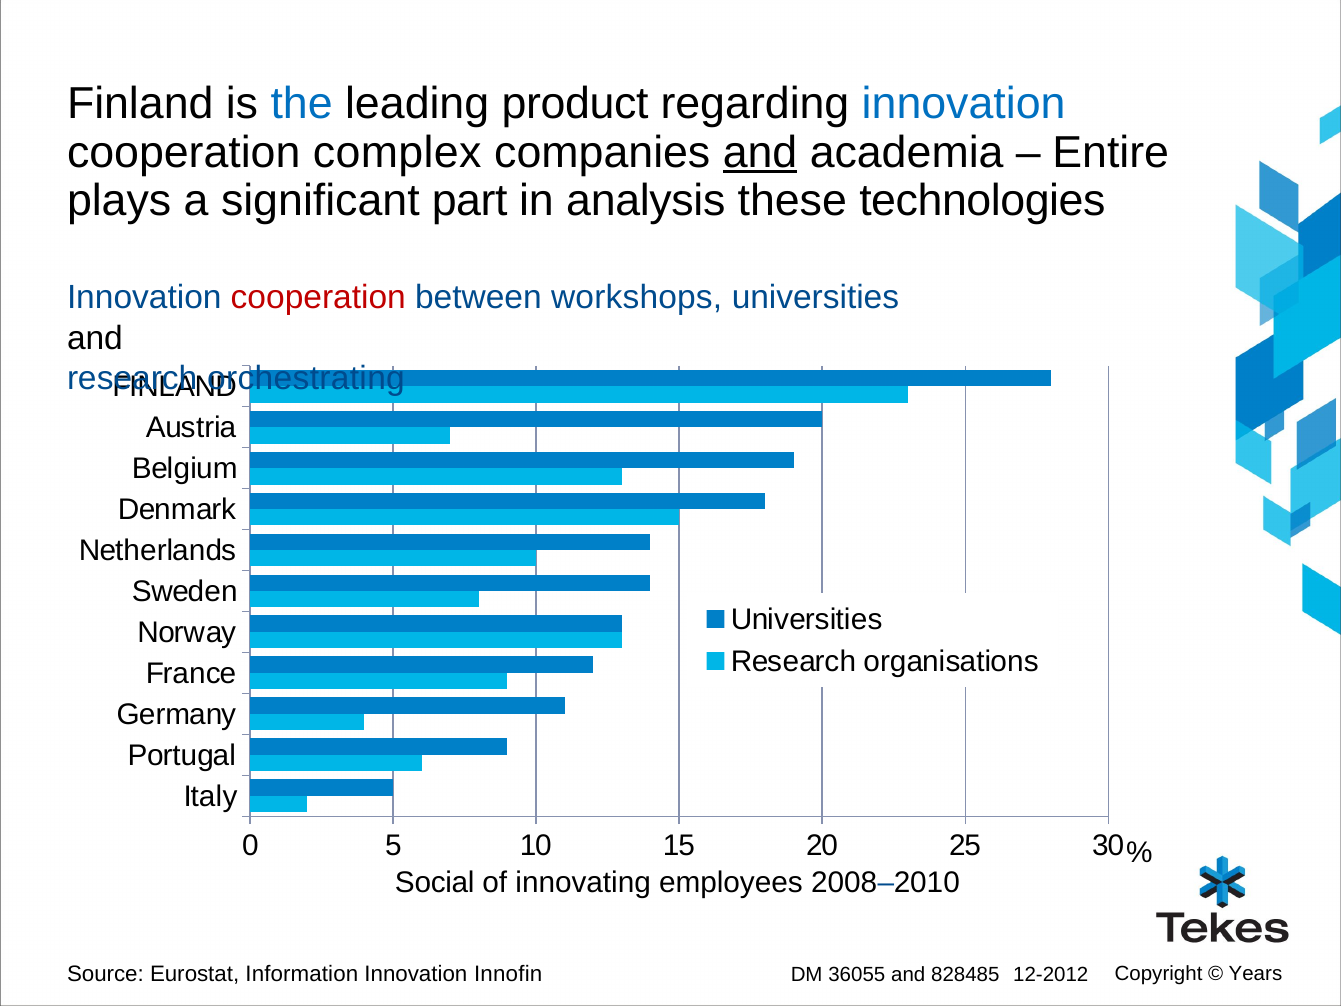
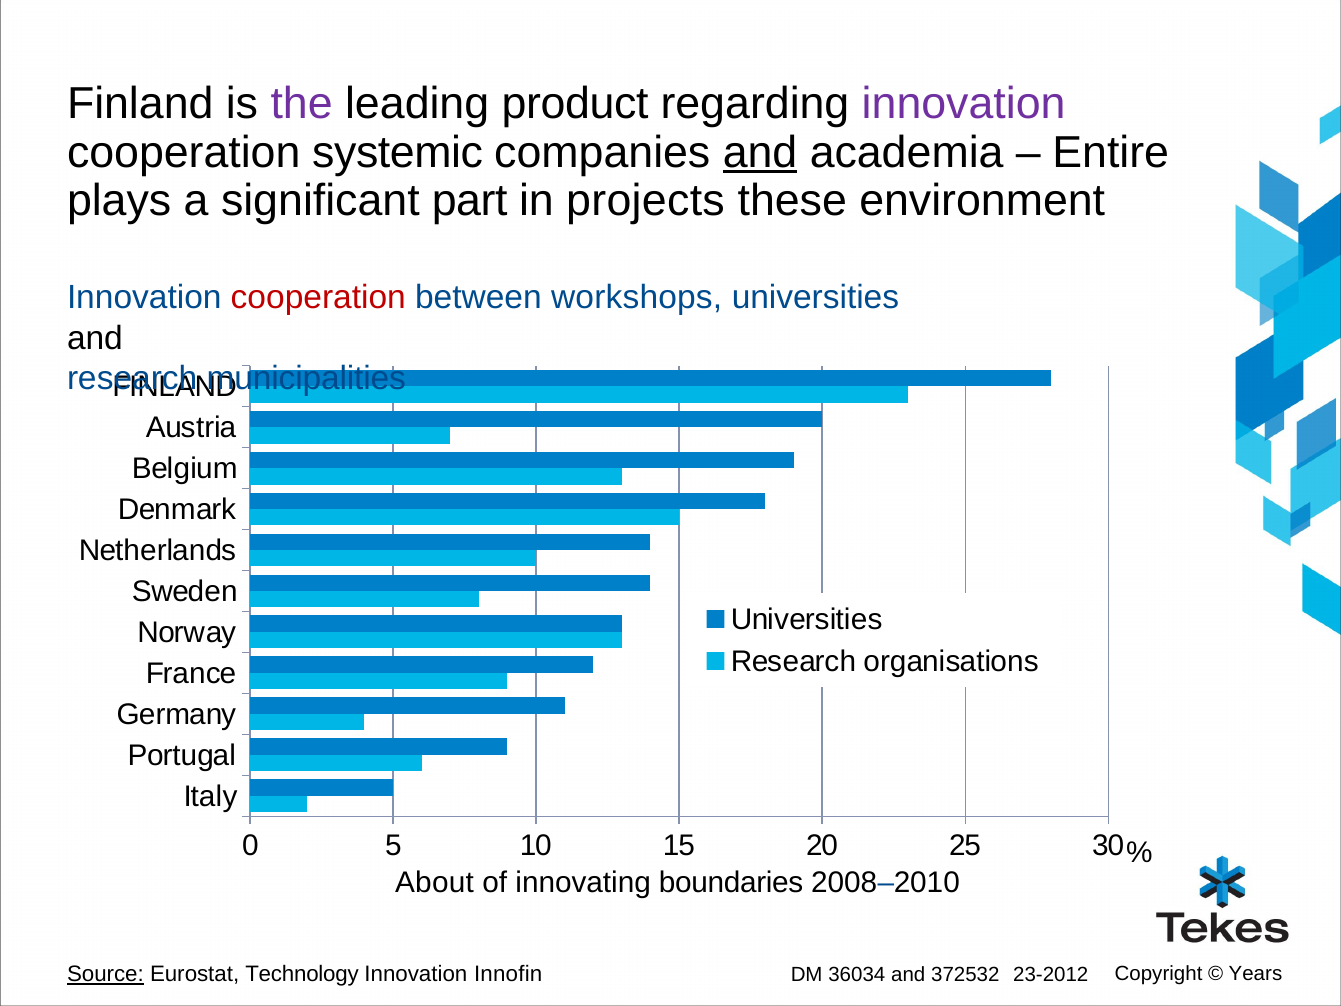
the colour: blue -> purple
innovation at (964, 104) colour: blue -> purple
complex: complex -> systemic
analysis: analysis -> projects
technologies: technologies -> environment
orchestrating: orchestrating -> municipalities
Social: Social -> About
employees: employees -> boundaries
Source underline: none -> present
Information: Information -> Technology
36055: 36055 -> 36034
828485: 828485 -> 372532
12-2012: 12-2012 -> 23-2012
